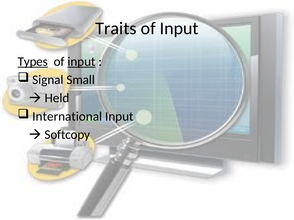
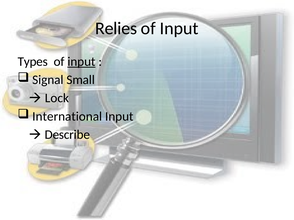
Traits: Traits -> Relies
Types underline: present -> none
Held: Held -> Lock
Softcopy: Softcopy -> Describe
